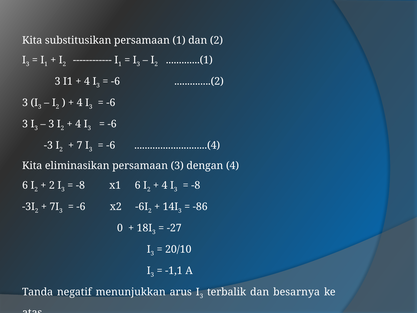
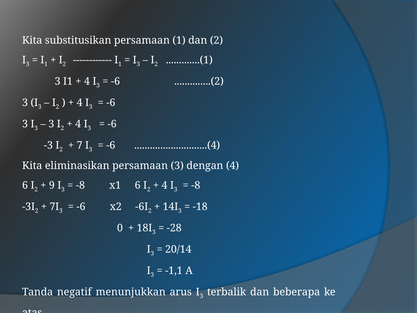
2 at (52, 185): 2 -> 9
-86: -86 -> -18
-27: -27 -> -28
20/10: 20/10 -> 20/14
besarnya: besarnya -> beberapa
